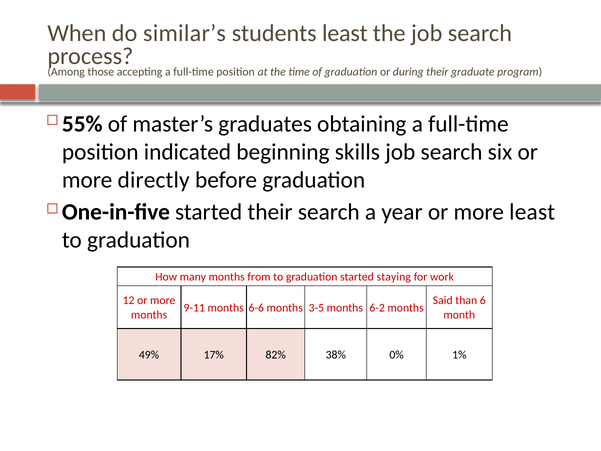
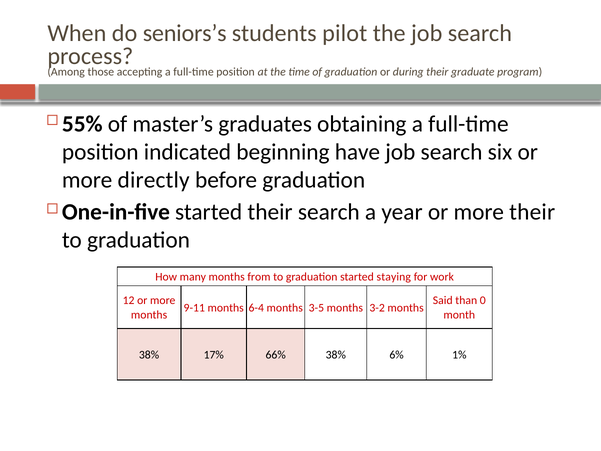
similar’s: similar’s -> seniors’s
students least: least -> pilot
skills: skills -> have
more least: least -> their
6: 6 -> 0
6-6: 6-6 -> 6-4
6-2: 6-2 -> 3-2
49% at (149, 355): 49% -> 38%
82%: 82% -> 66%
0%: 0% -> 6%
